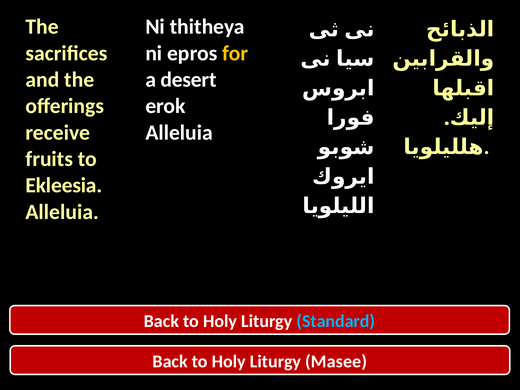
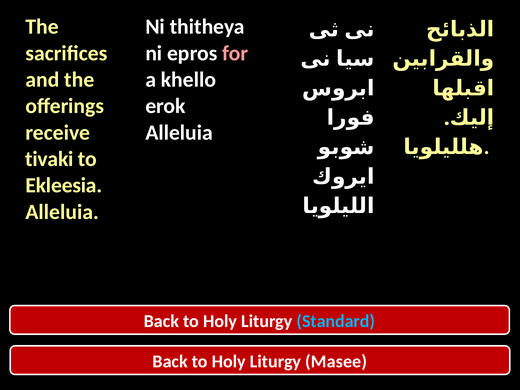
for colour: yellow -> pink
desert: desert -> khello
fruits: fruits -> tivaki
